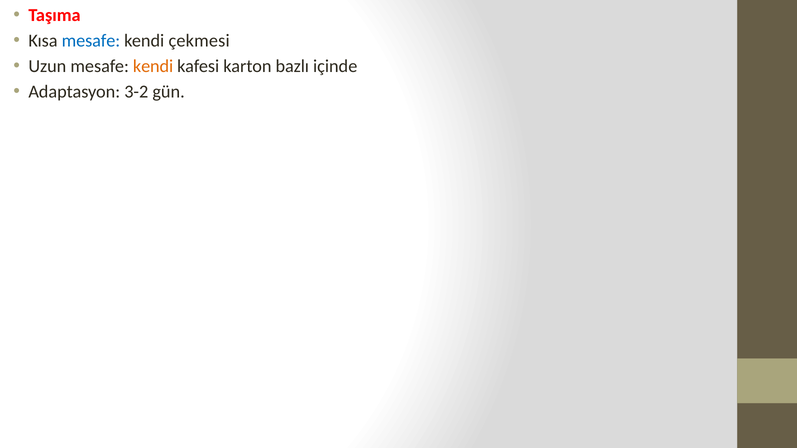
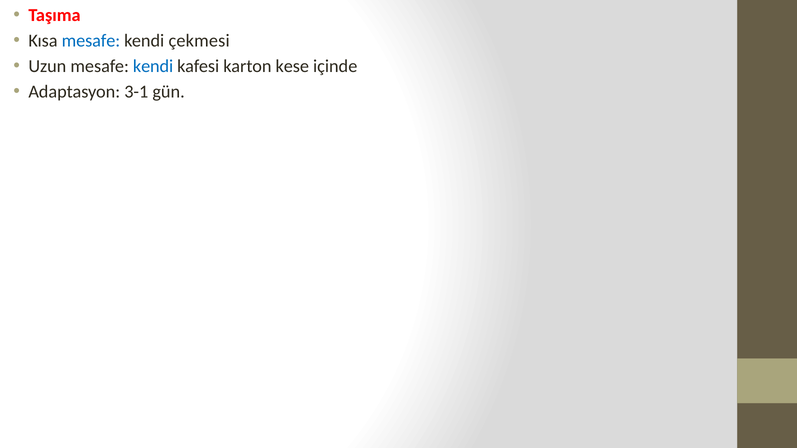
kendi at (153, 66) colour: orange -> blue
bazlı: bazlı -> kese
3-2: 3-2 -> 3-1
